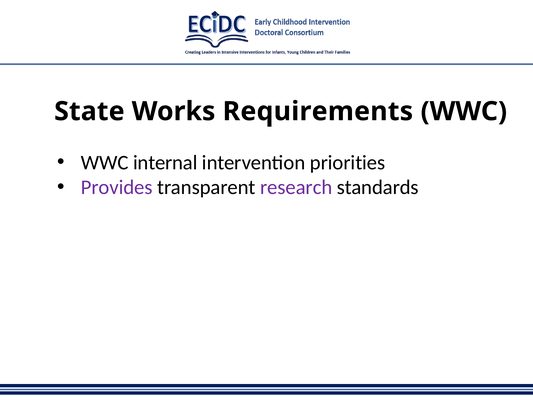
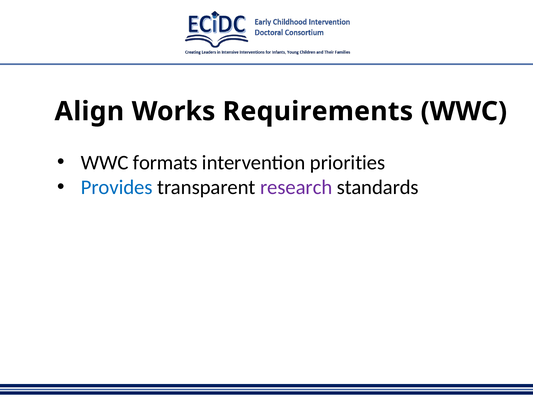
State: State -> Align
internal: internal -> formats
Provides colour: purple -> blue
